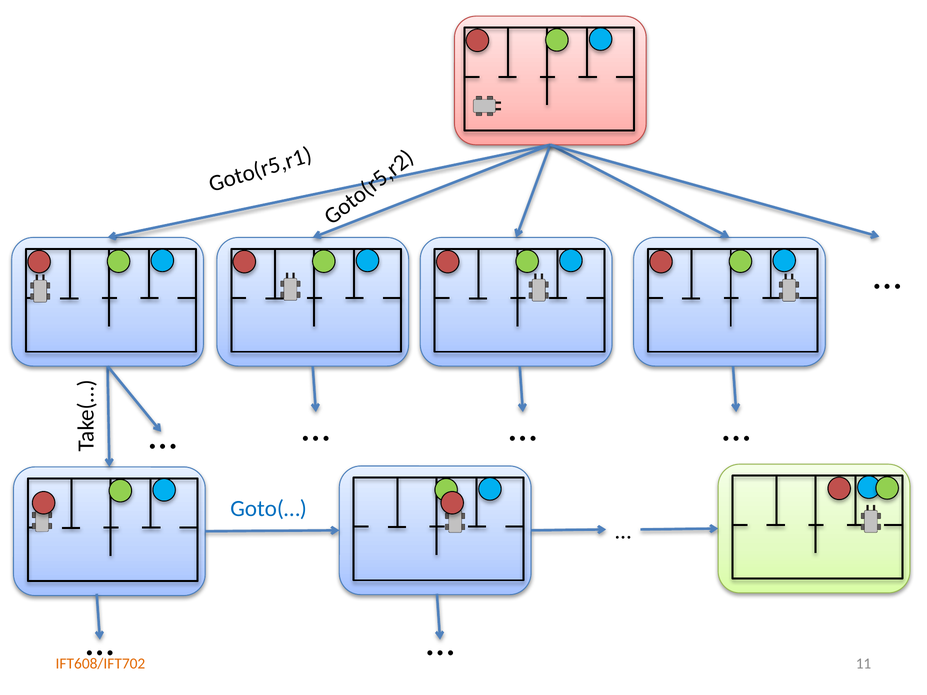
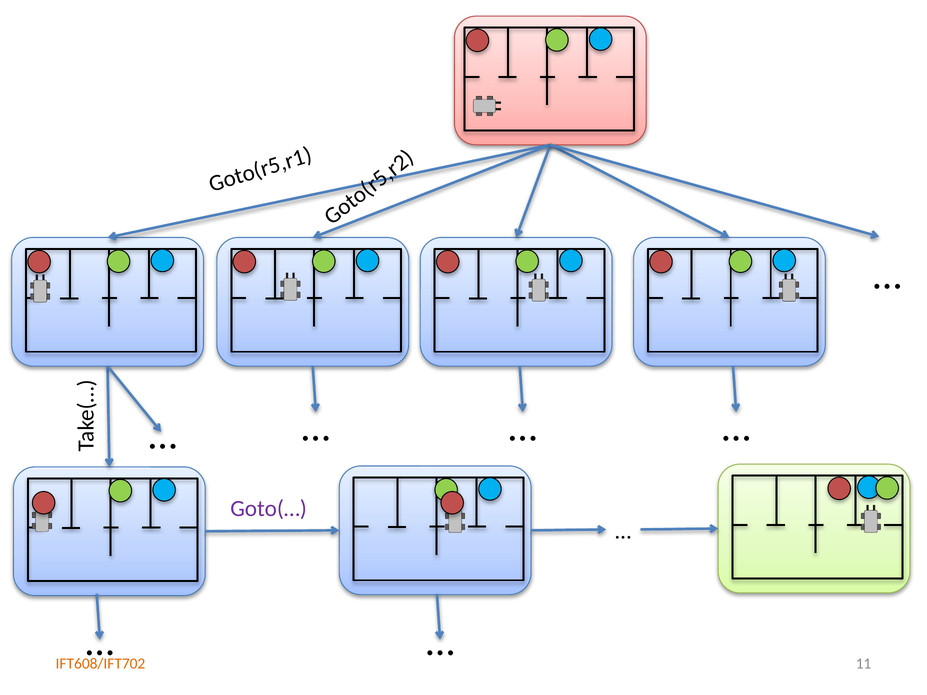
Goto(… colour: blue -> purple
